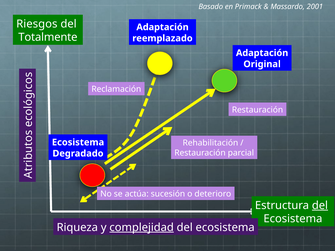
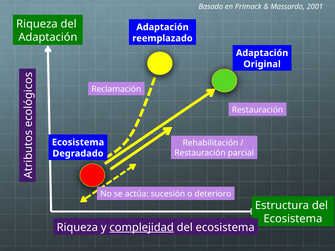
Riesgos at (37, 24): Riesgos -> Riqueza
Totalmente at (48, 37): Totalmente -> Adaptación
del at (320, 206) underline: present -> none
